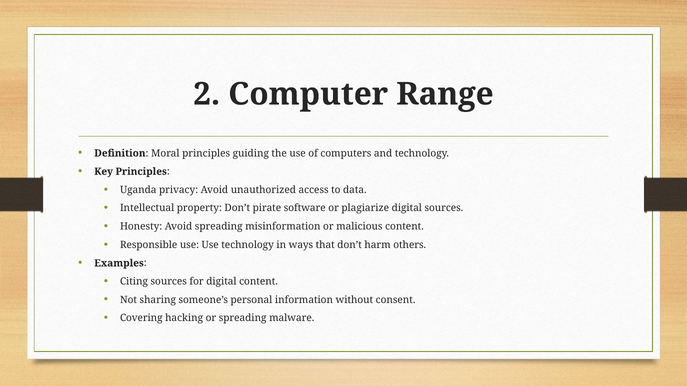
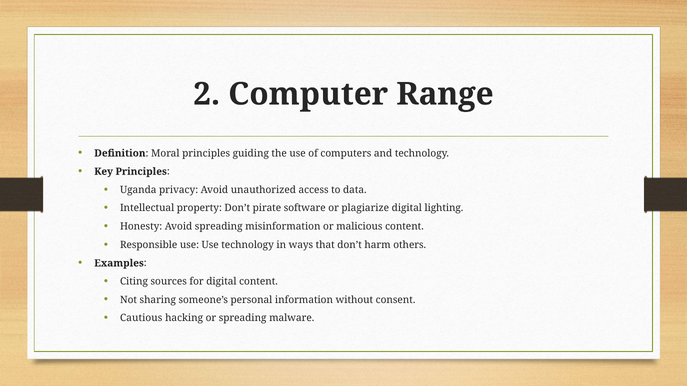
digital sources: sources -> lighting
Covering: Covering -> Cautious
